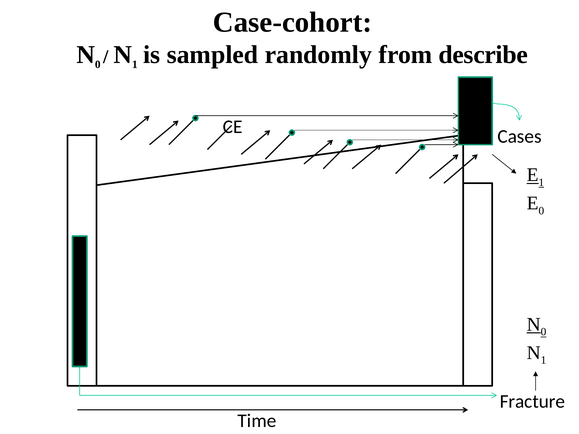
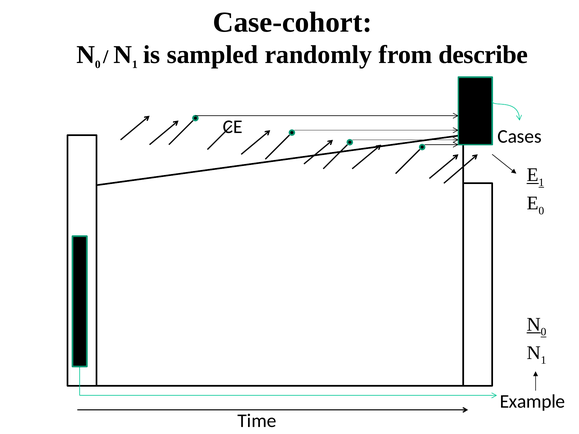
Fracture: Fracture -> Example
